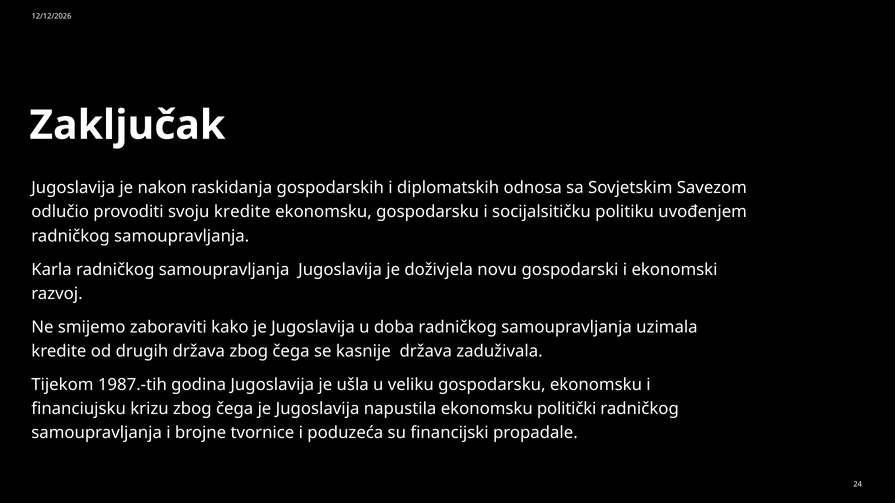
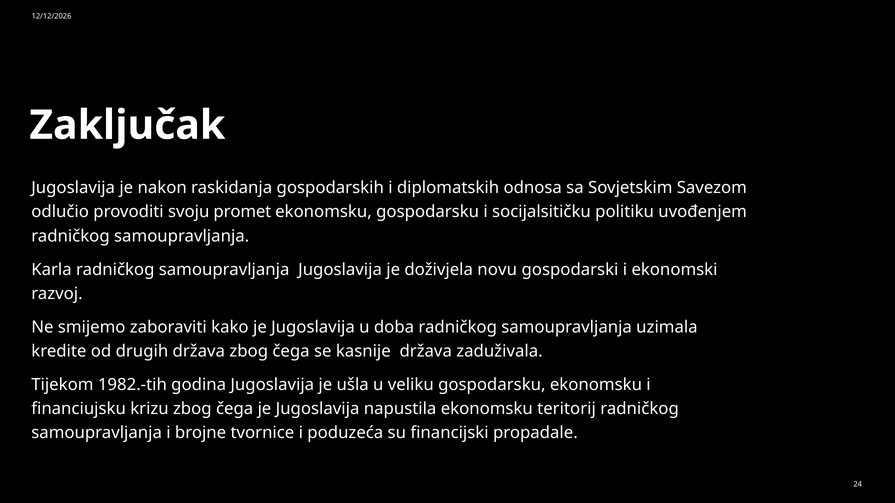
svoju kredite: kredite -> promet
1987.-tih: 1987.-tih -> 1982.-tih
politički: politički -> teritorij
